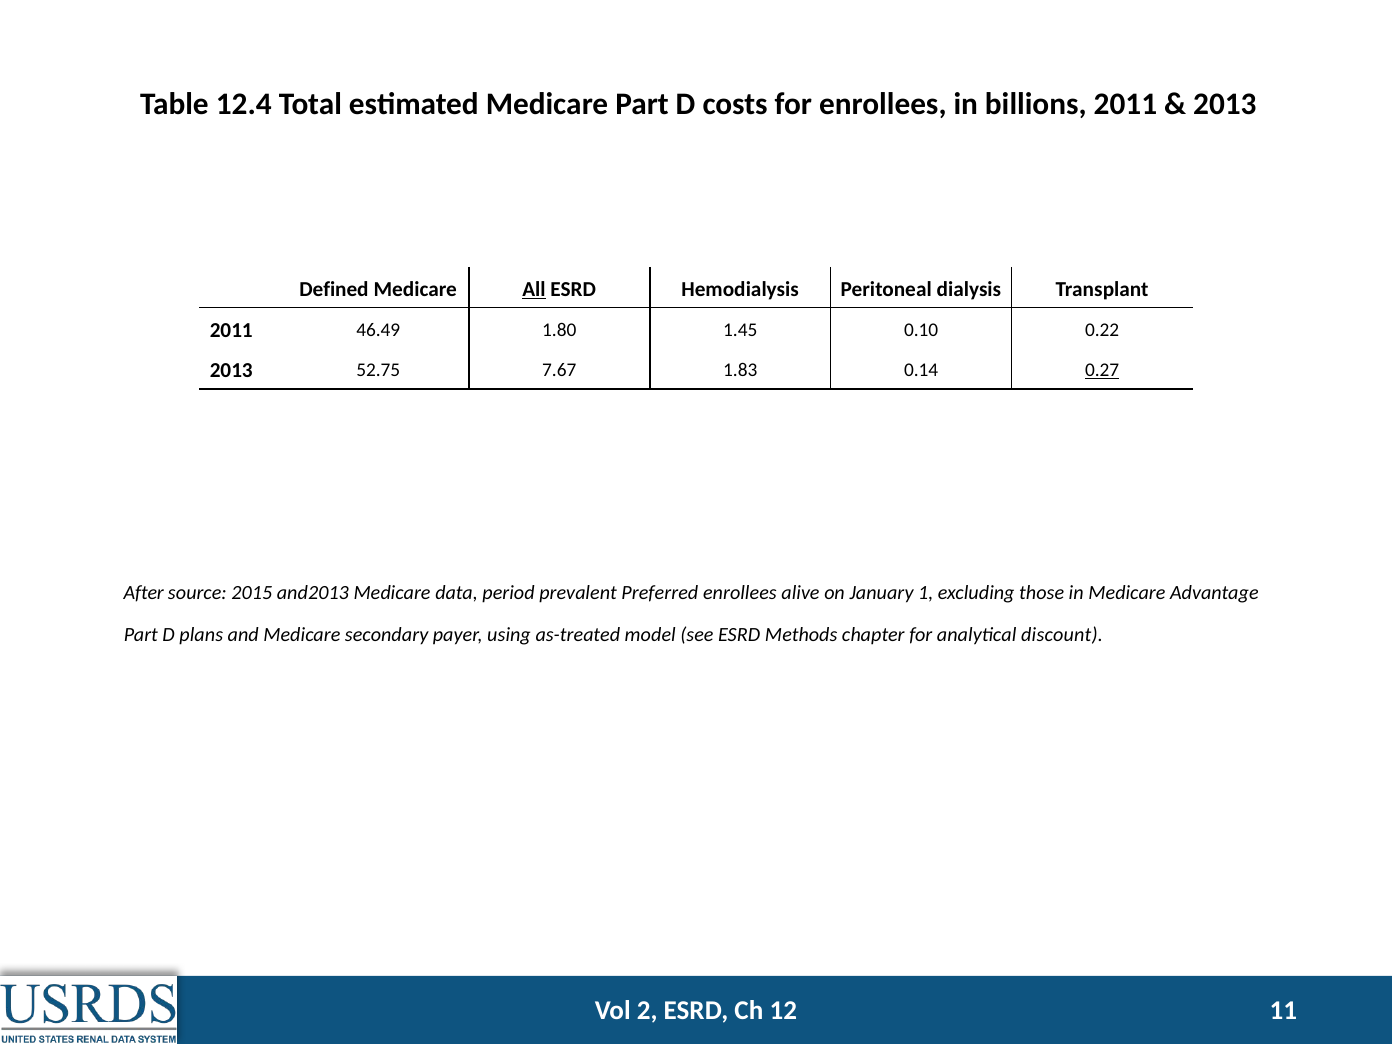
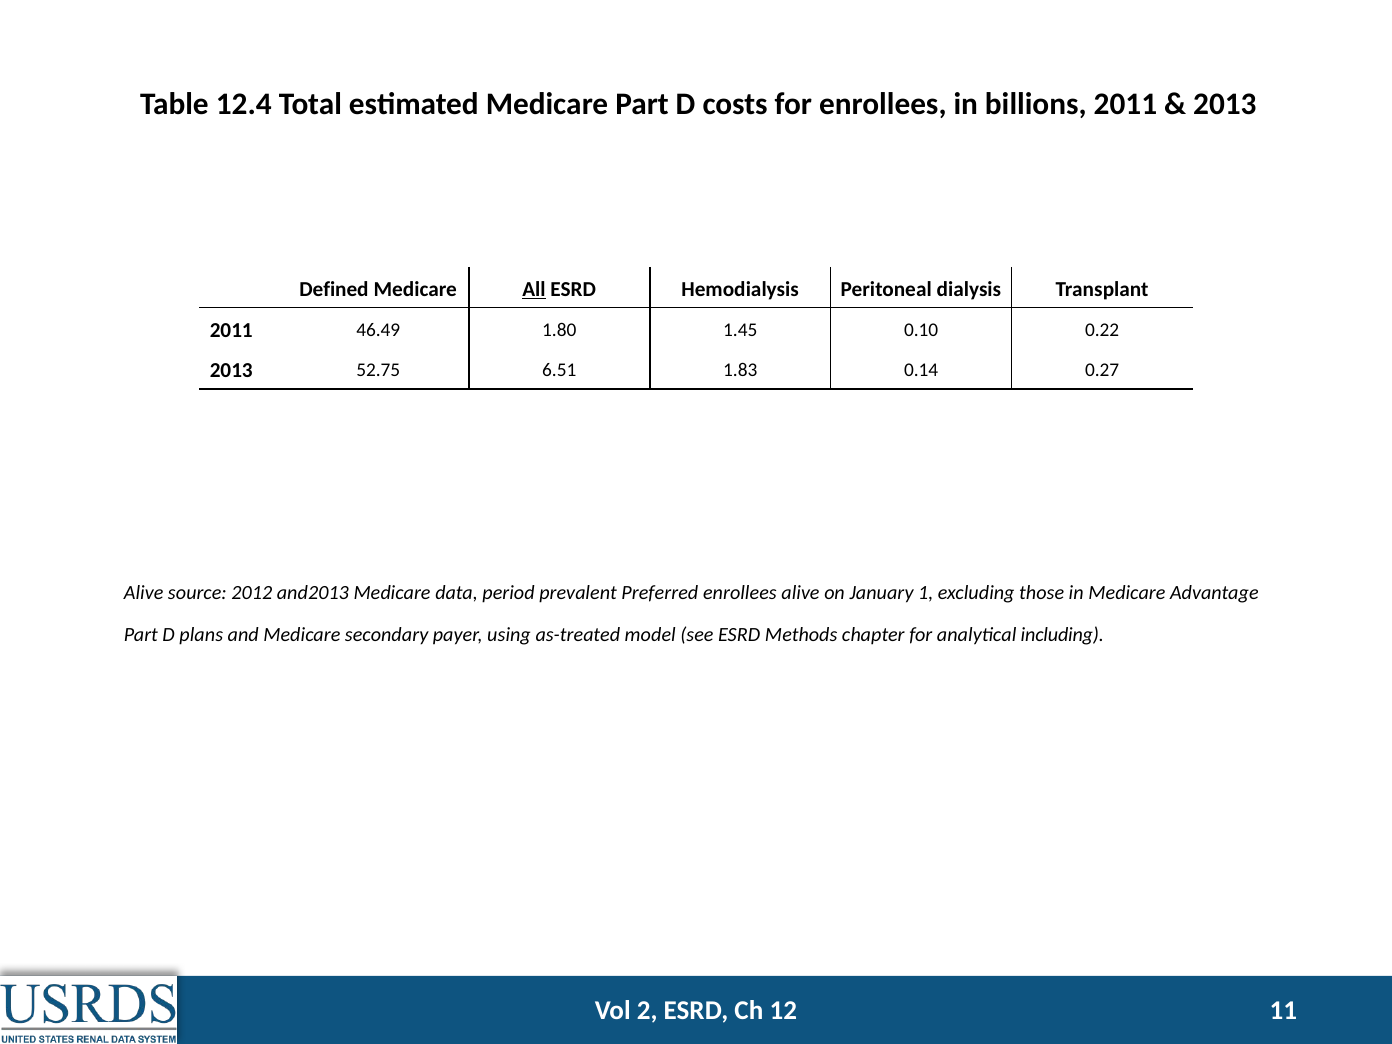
7.67: 7.67 -> 6.51
0.27 underline: present -> none
After at (144, 593): After -> Alive
2015: 2015 -> 2012
discount: discount -> including
